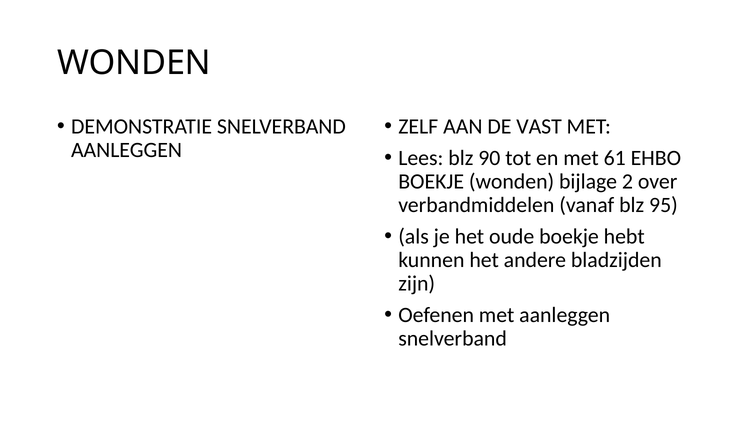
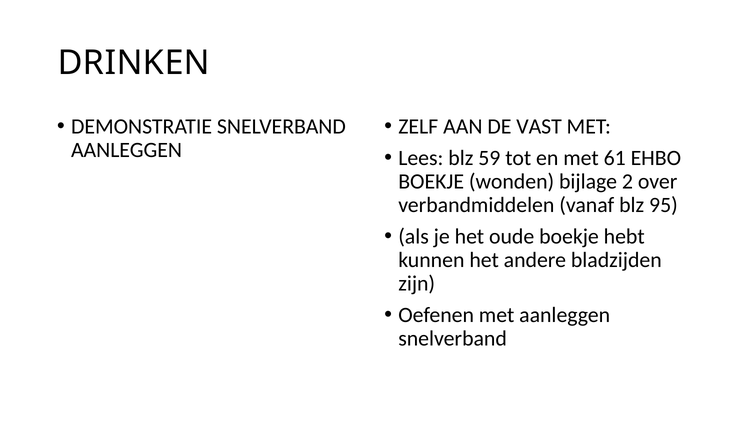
WONDEN at (134, 63): WONDEN -> DRINKEN
90: 90 -> 59
